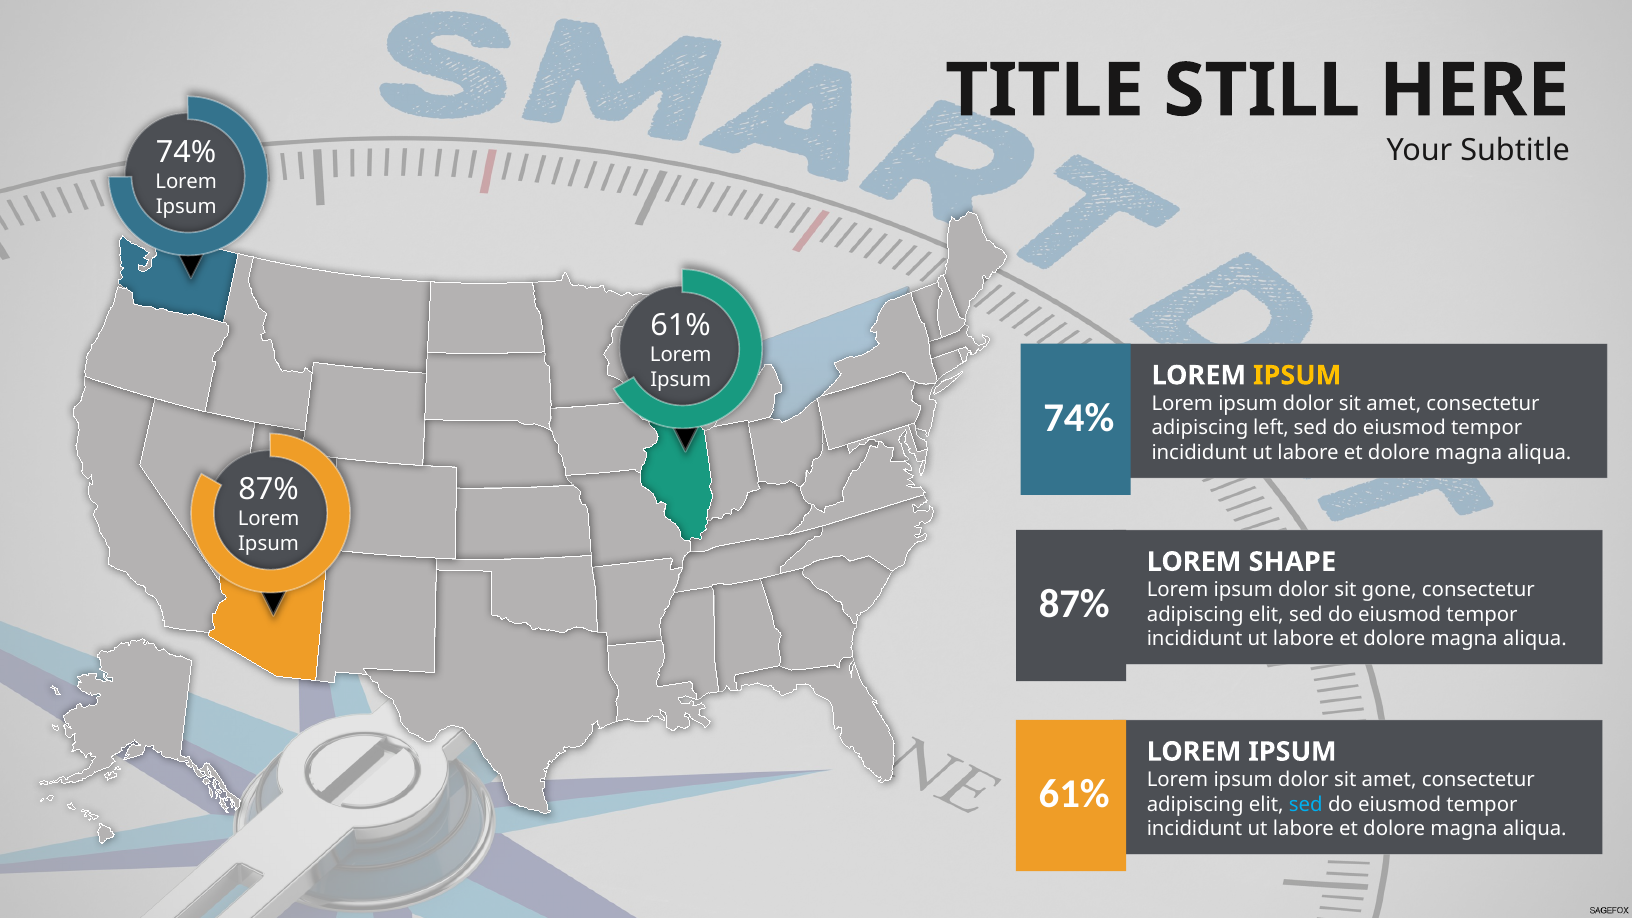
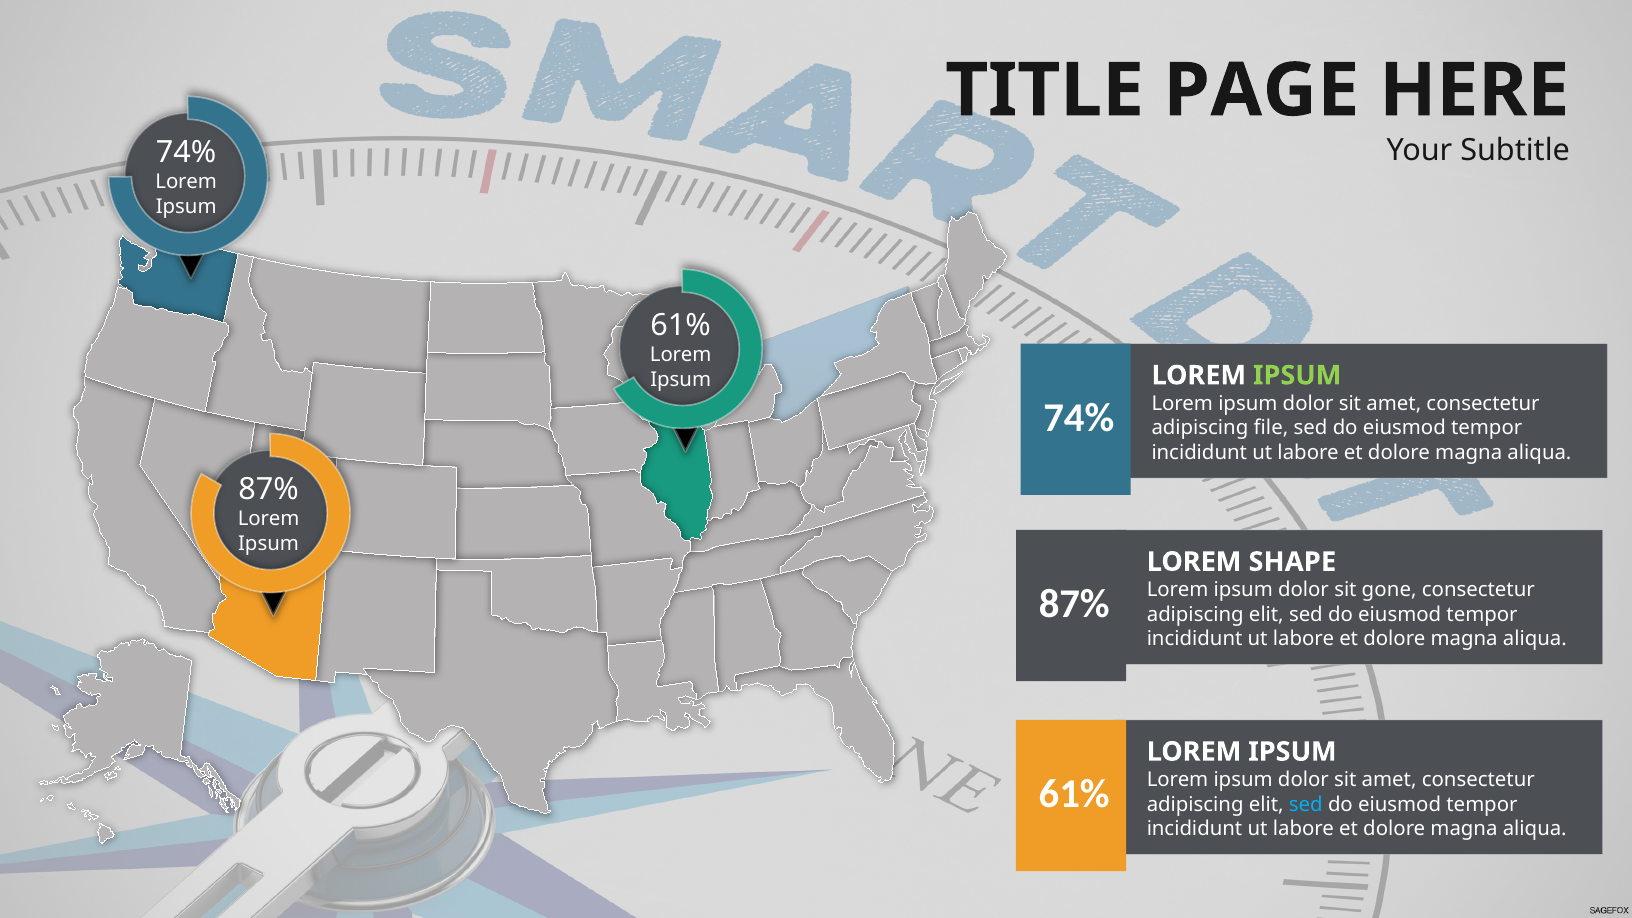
STILL: STILL -> PAGE
IPSUM at (1297, 375) colour: yellow -> light green
left: left -> file
